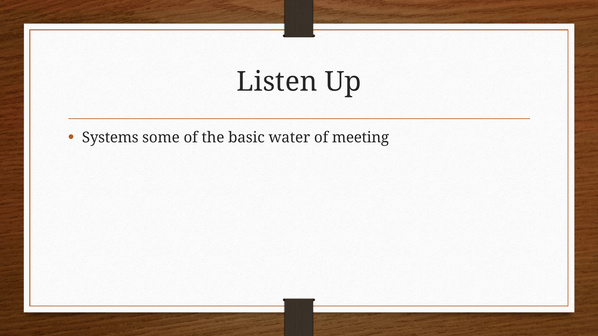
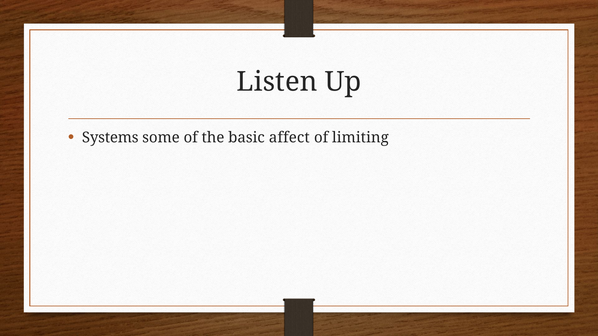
water: water -> affect
meeting: meeting -> limiting
